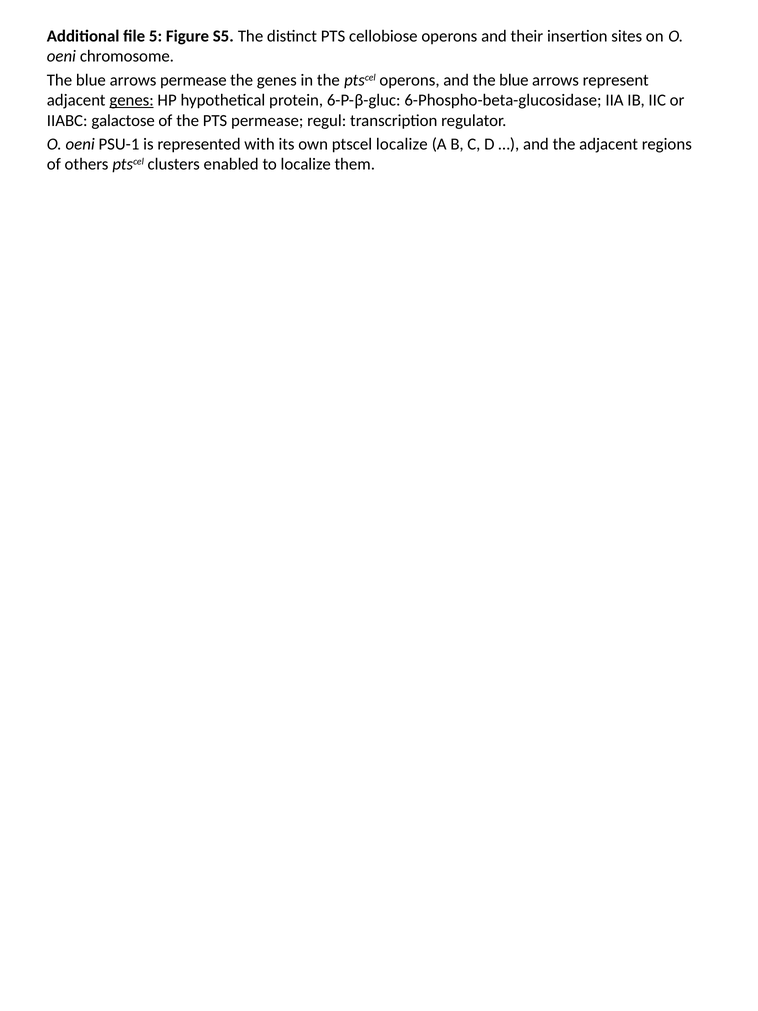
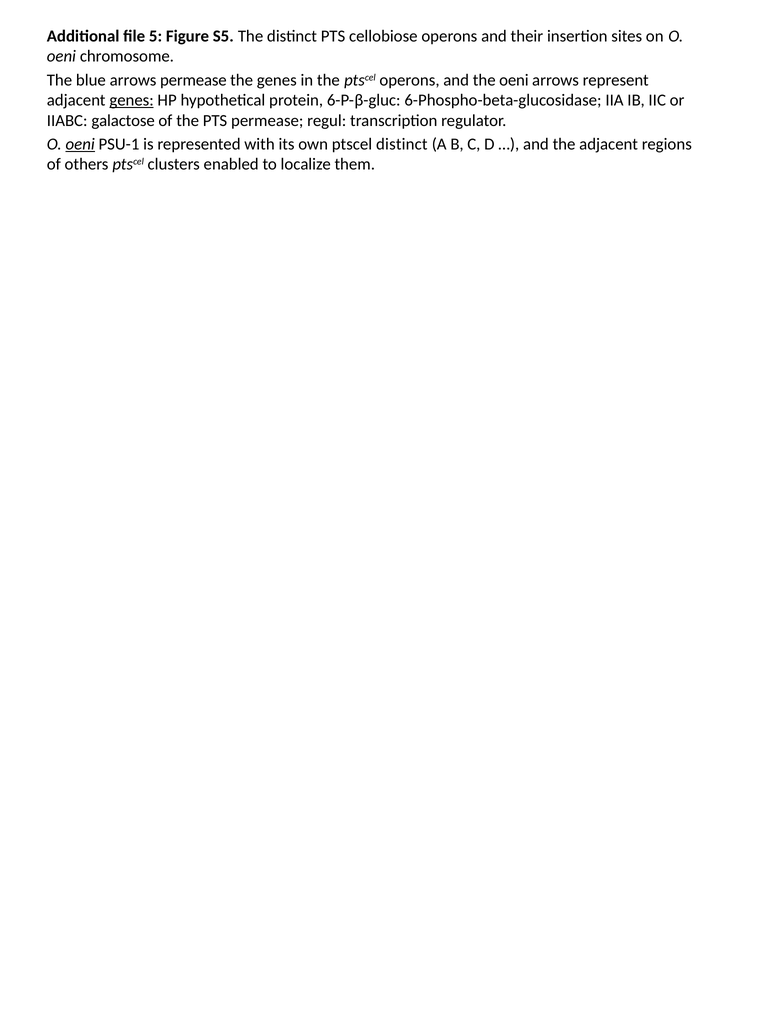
and the blue: blue -> oeni
oeni at (80, 144) underline: none -> present
ptscel localize: localize -> distinct
